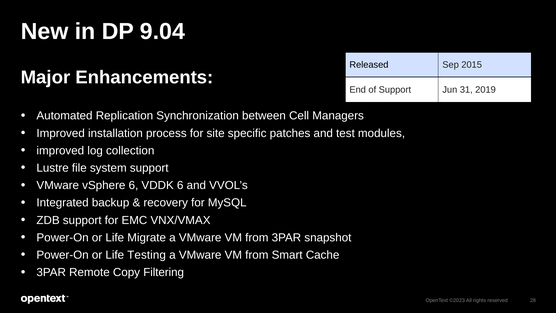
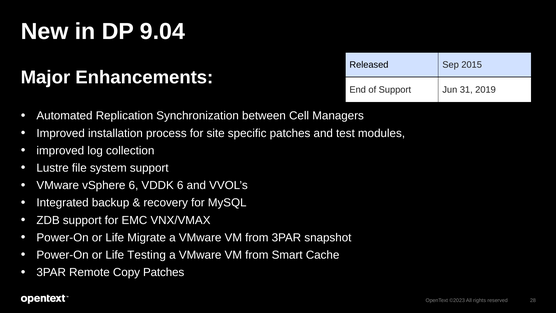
Copy Filtering: Filtering -> Patches
